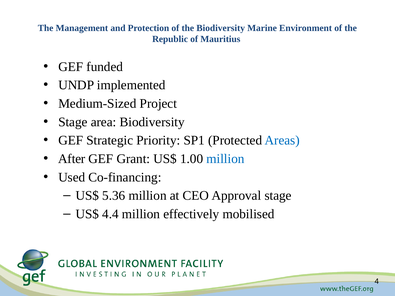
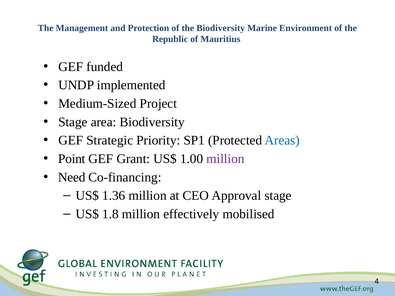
After: After -> Point
million at (225, 159) colour: blue -> purple
Used: Used -> Need
5.36: 5.36 -> 1.36
4.4: 4.4 -> 1.8
